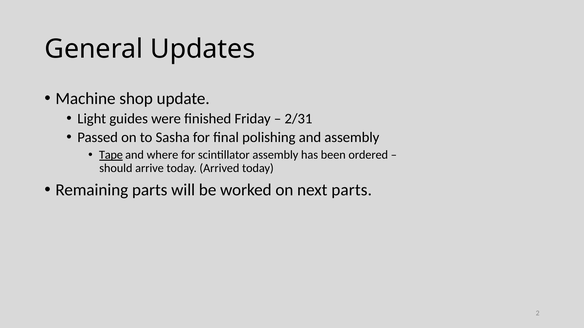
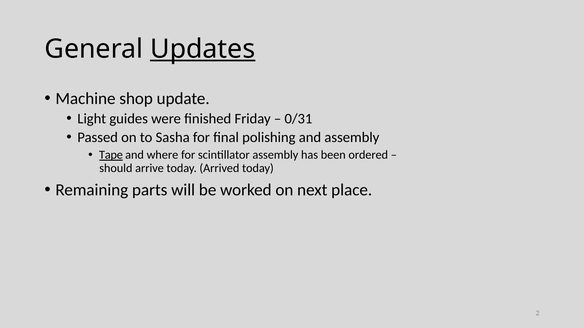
Updates underline: none -> present
2/31: 2/31 -> 0/31
next parts: parts -> place
